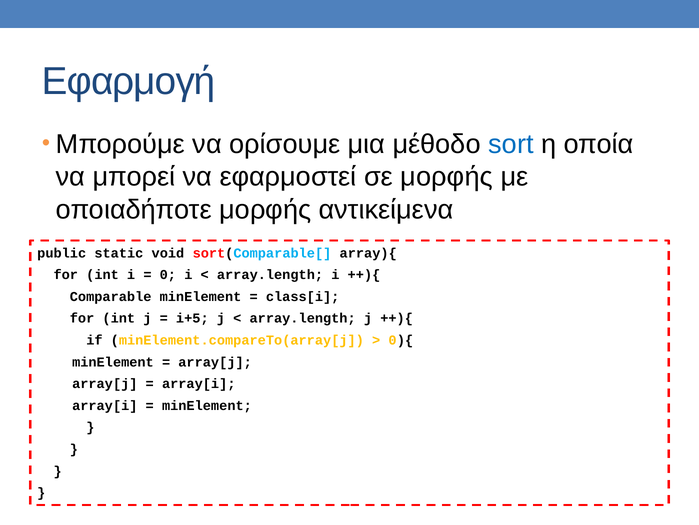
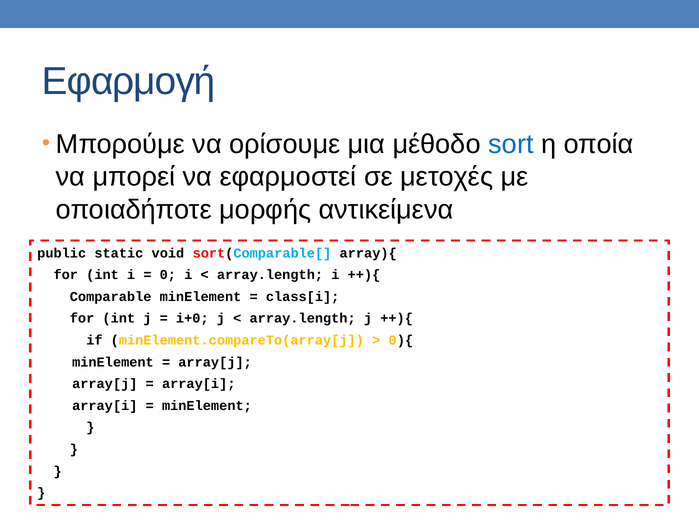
σε μορφής: μορφής -> μετοχές
i+5: i+5 -> i+0
